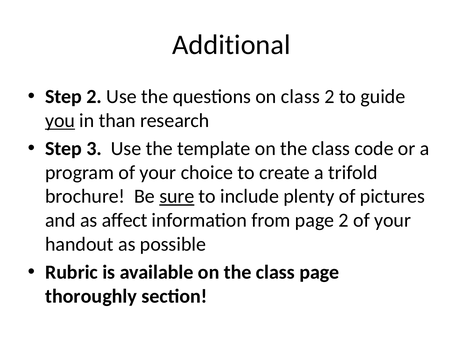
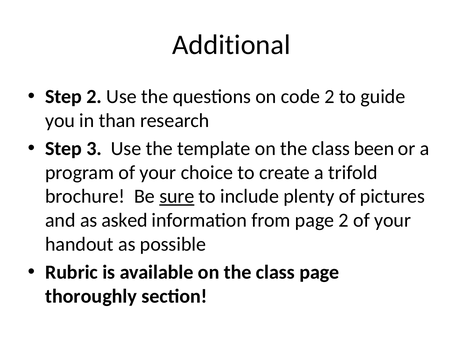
on class: class -> code
you underline: present -> none
code: code -> been
affect: affect -> asked
